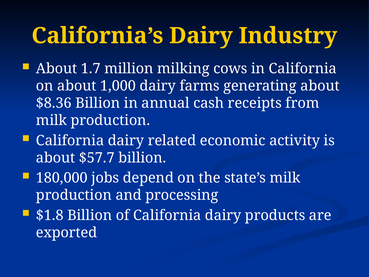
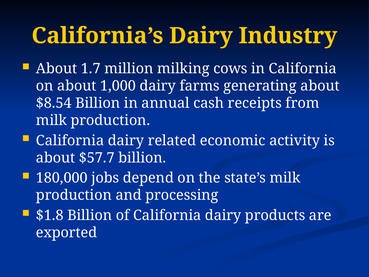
$8.36: $8.36 -> $8.54
